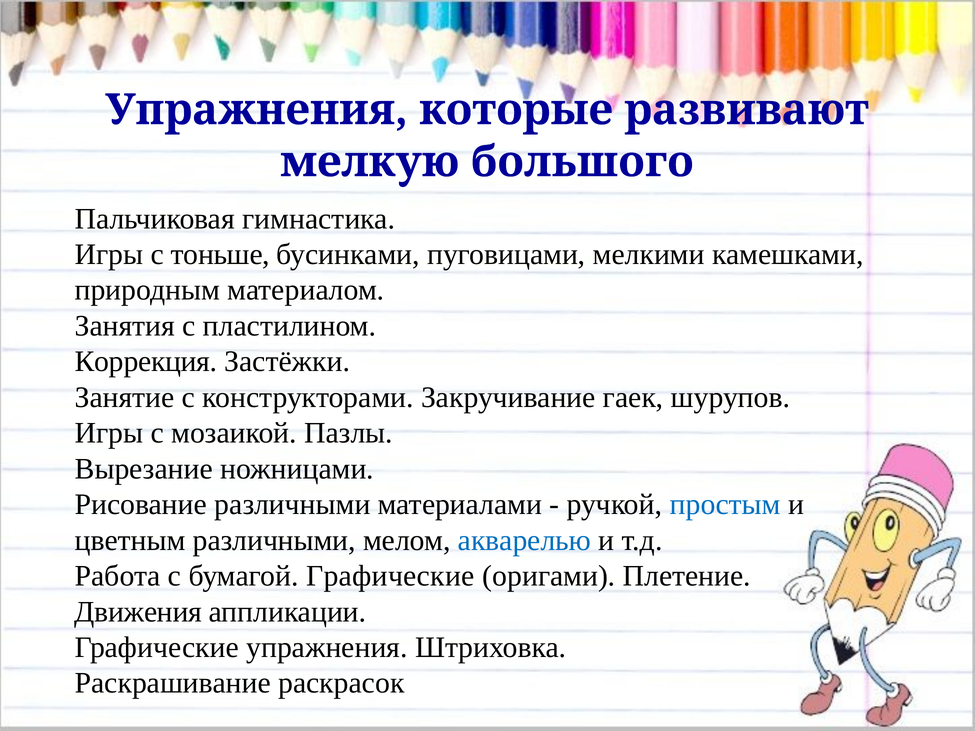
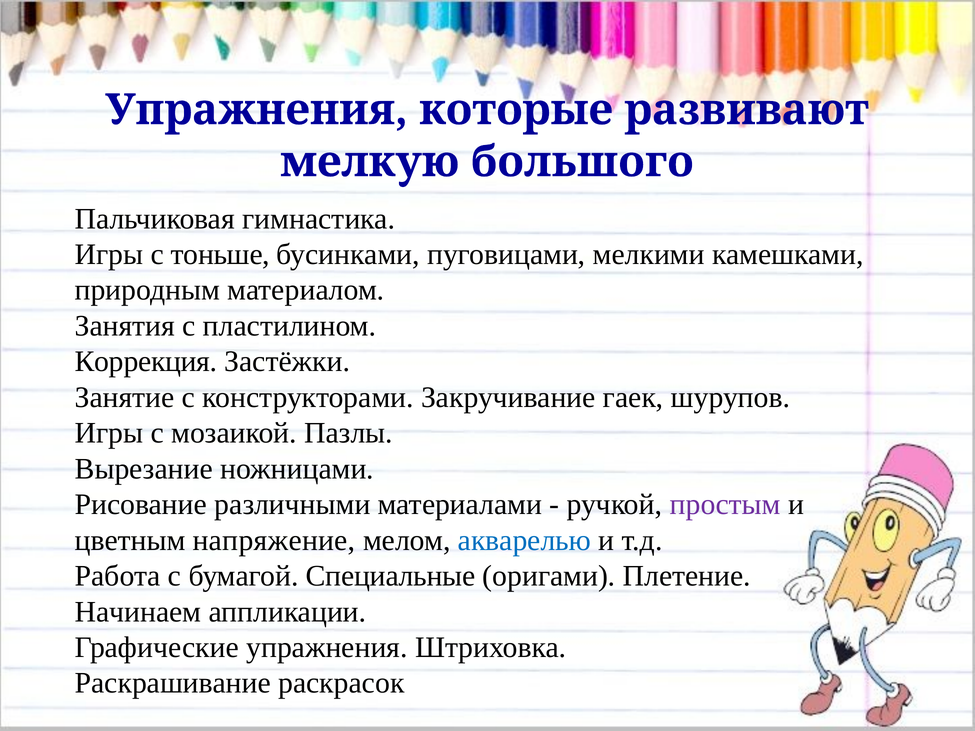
простым colour: blue -> purple
цветным различными: различными -> напряжение
бумагой Графические: Графические -> Специальные
Движения: Движения -> Начинаем
